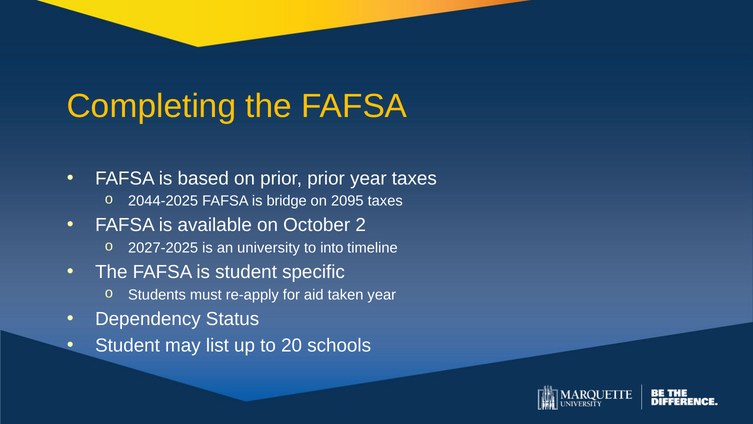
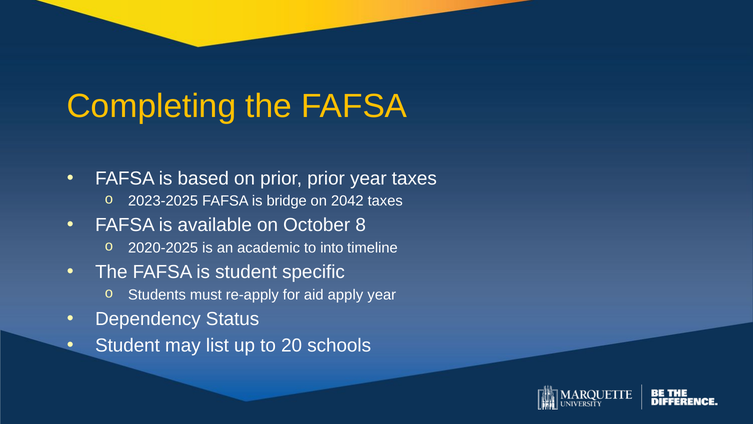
2044-2025: 2044-2025 -> 2023-2025
2095: 2095 -> 2042
2: 2 -> 8
2027-2025: 2027-2025 -> 2020-2025
university: university -> academic
taken: taken -> apply
